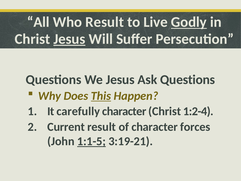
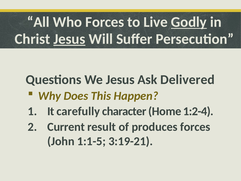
Who Result: Result -> Forces
Ask Questions: Questions -> Delivered
This underline: present -> none
character Christ: Christ -> Home
of character: character -> produces
1:1-5 underline: present -> none
